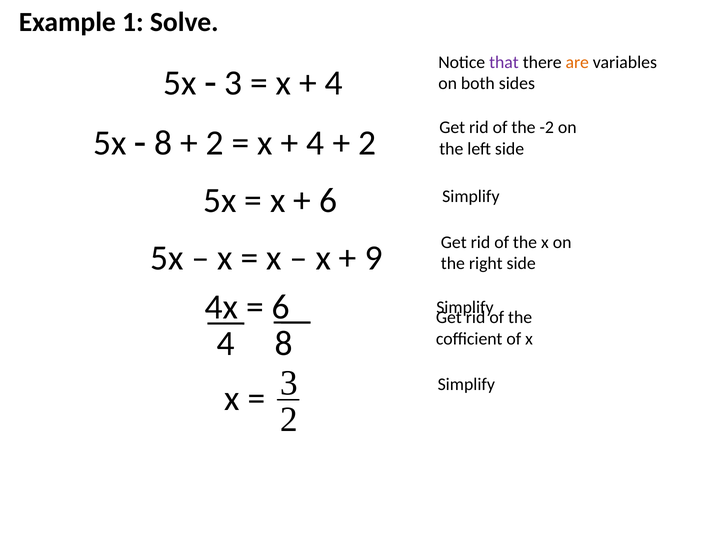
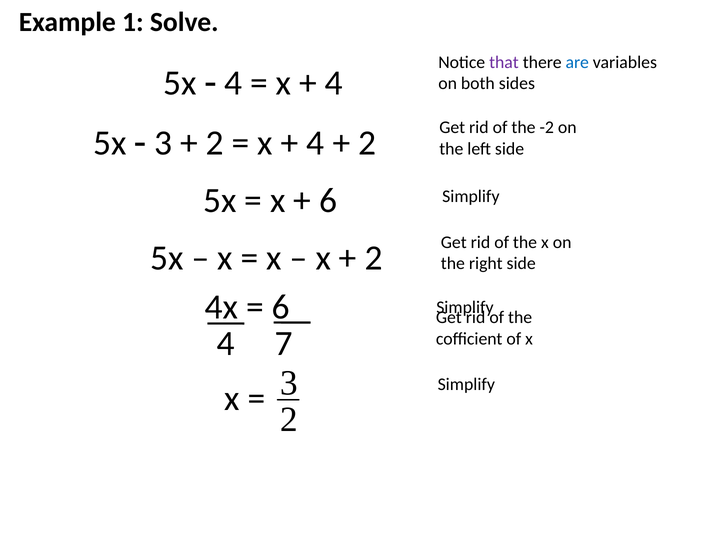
are colour: orange -> blue
3 at (233, 83): 3 -> 4
8 at (163, 143): 8 -> 3
9 at (374, 258): 9 -> 2
4 8: 8 -> 7
